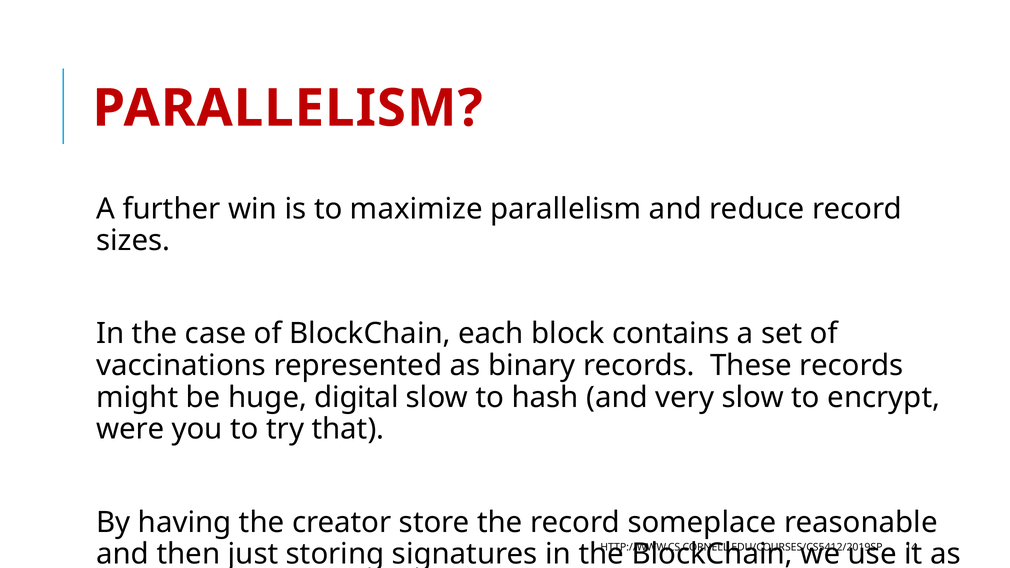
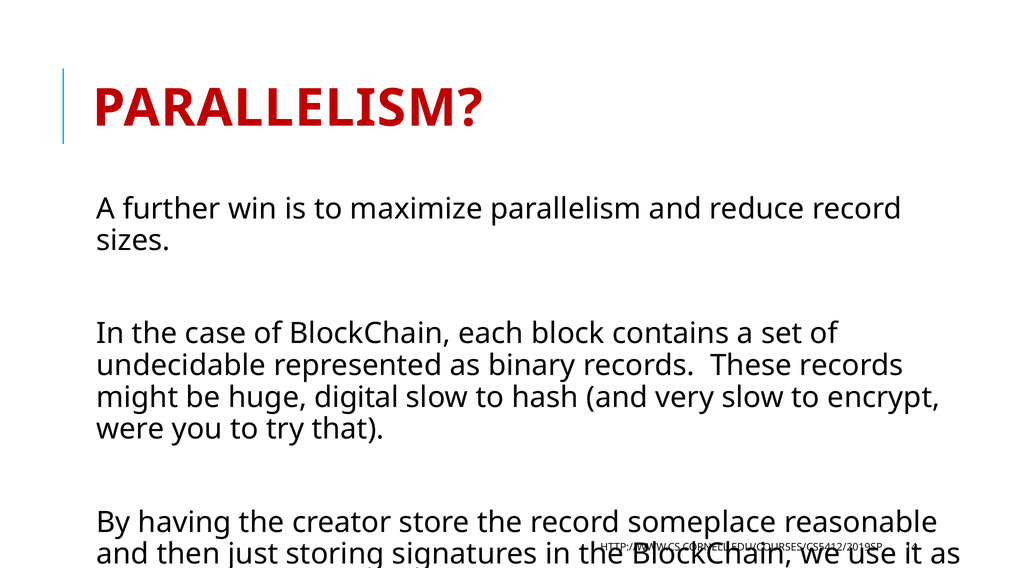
vaccinations: vaccinations -> undecidable
